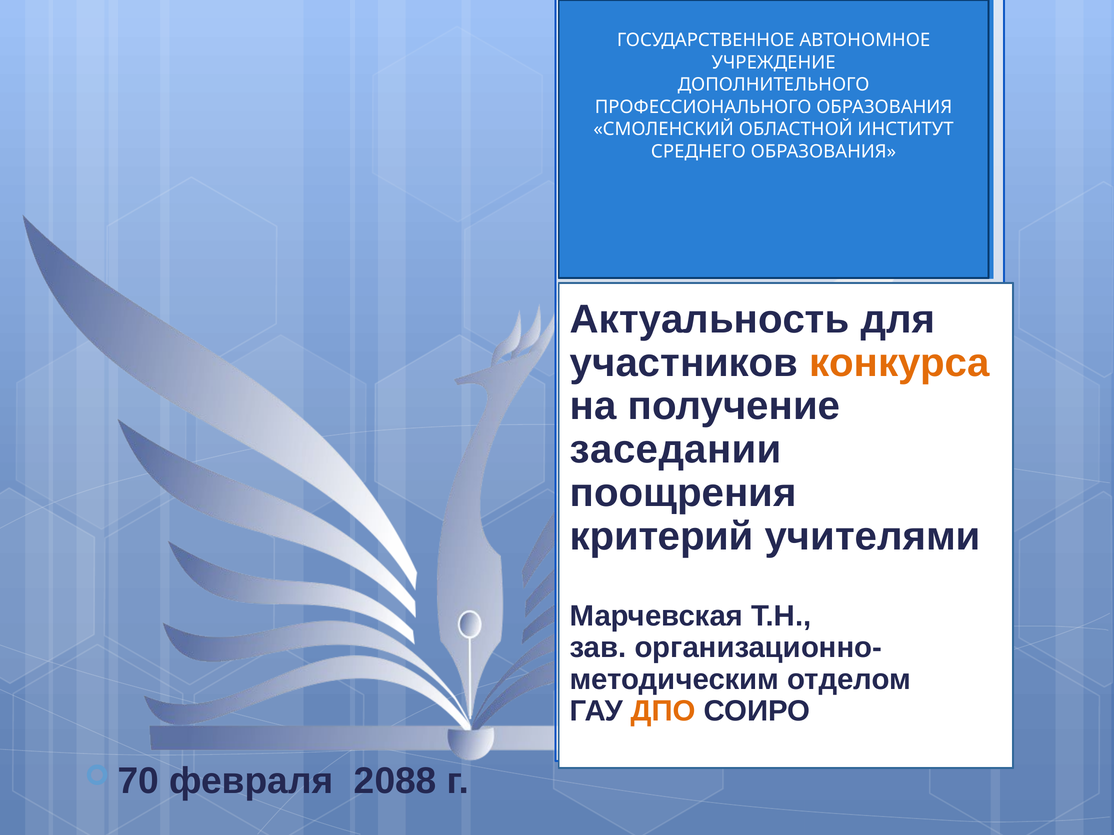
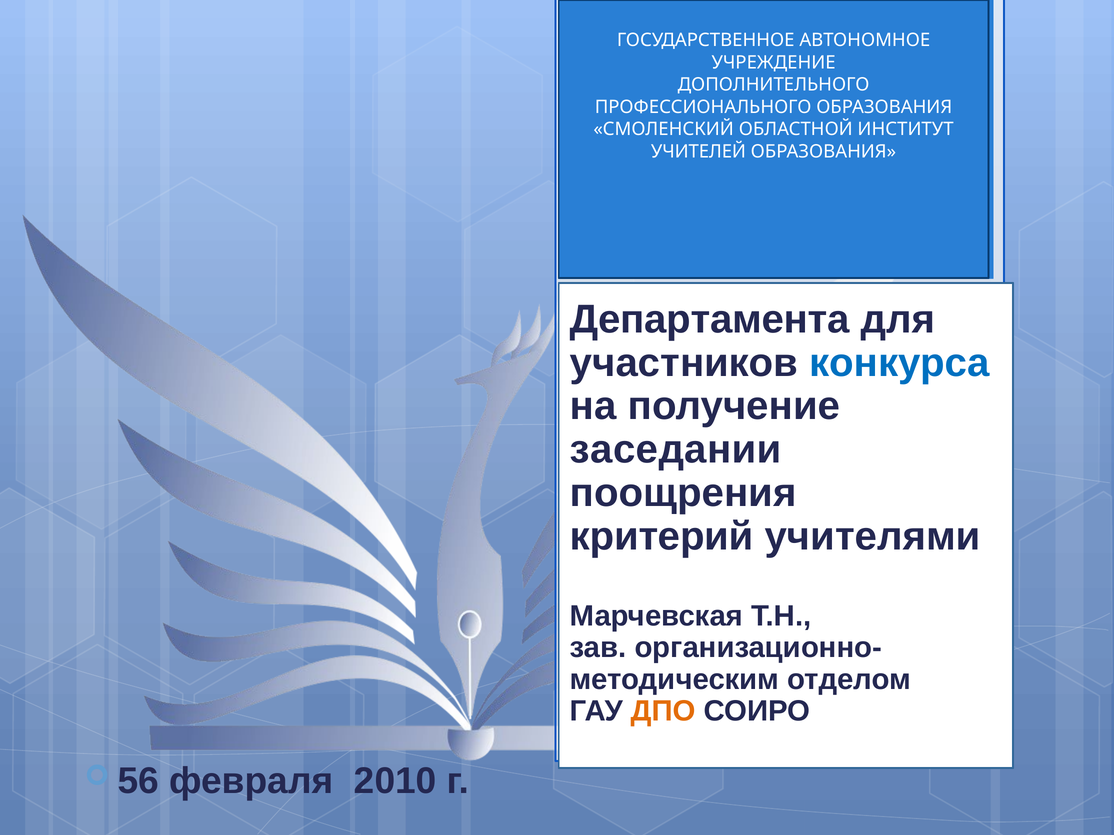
СРЕДНЕГО: СРЕДНЕГО -> УЧИТЕЛЕЙ
Актуальность: Актуальность -> Департамента
конкурса colour: orange -> blue
70: 70 -> 56
2088: 2088 -> 2010
